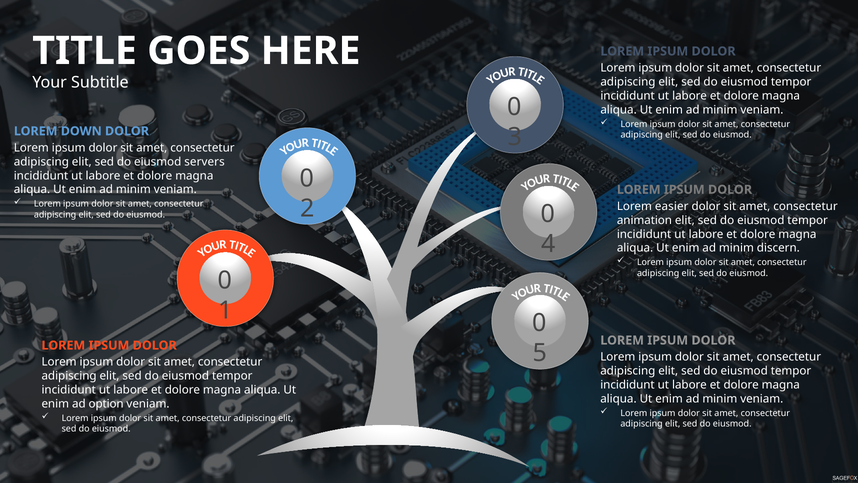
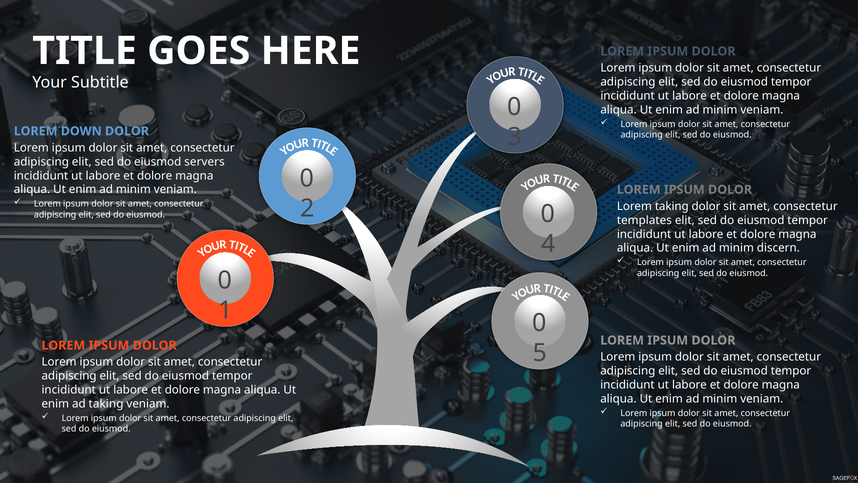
Lorem easier: easier -> taking
animation: animation -> templates
ad option: option -> taking
